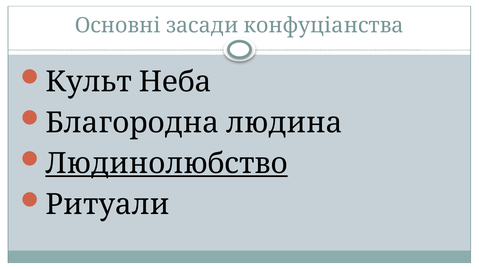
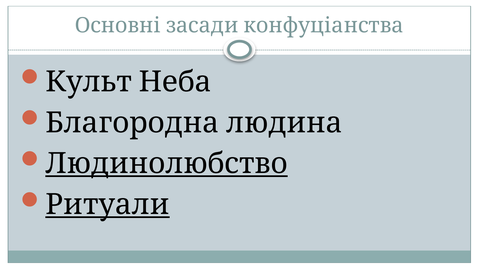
Ритуали underline: none -> present
